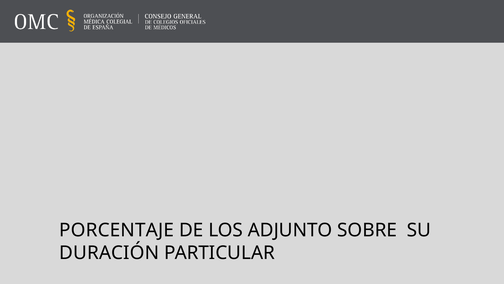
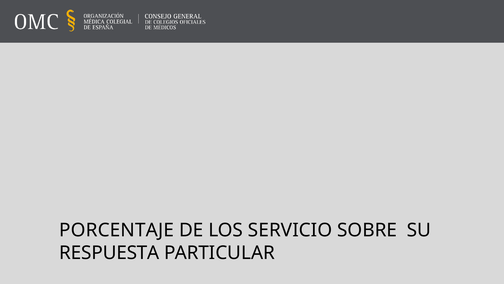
ADJUNTO: ADJUNTO -> SERVICIO
DURACIÓN: DURACIÓN -> RESPUESTA
